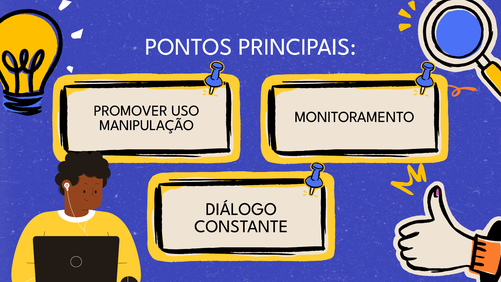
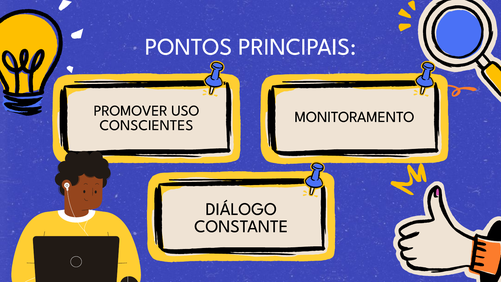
MANIPULAÇÃO: MANIPULAÇÃO -> CONSCIENTES
